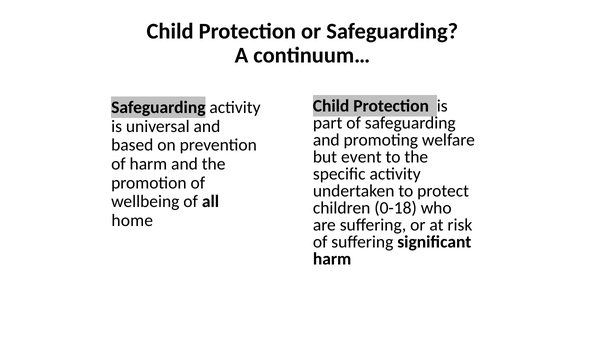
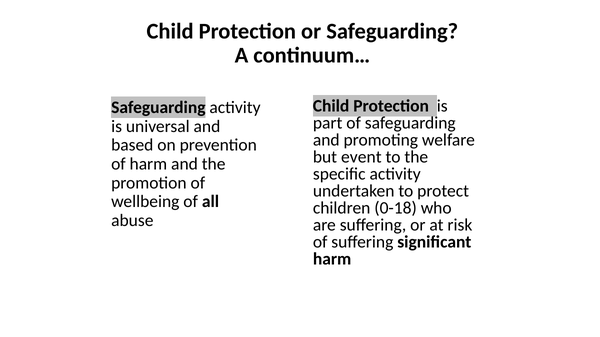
home: home -> abuse
